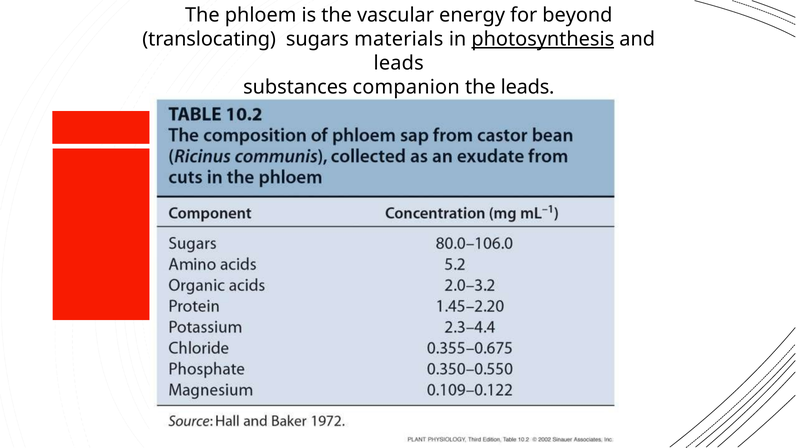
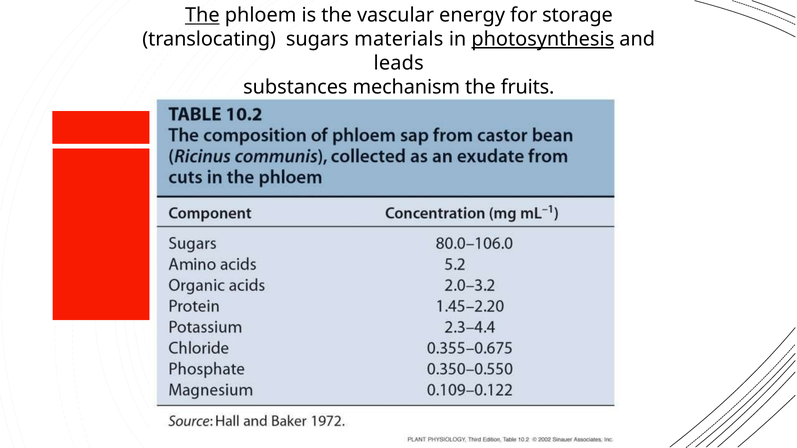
The at (202, 15) underline: none -> present
beyond: beyond -> storage
companion: companion -> mechanism
the leads: leads -> fruits
